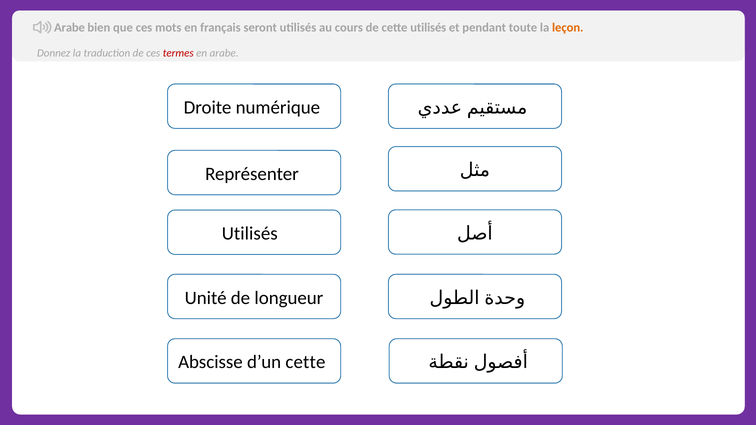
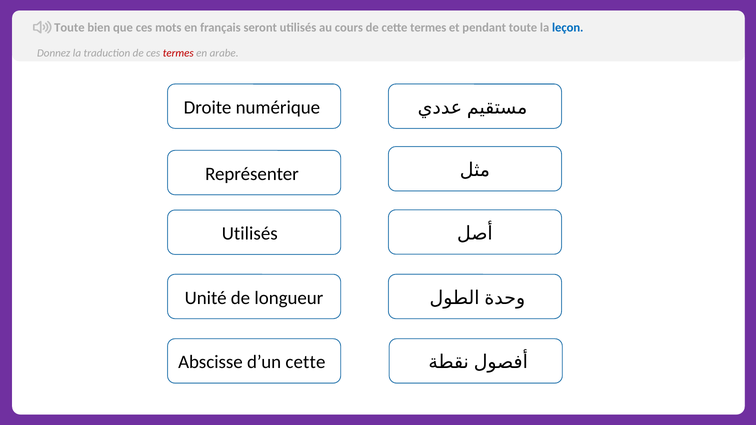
Arabe at (69, 28): Arabe -> Toute
cette utilisés: utilisés -> termes
leçon colour: orange -> blue
